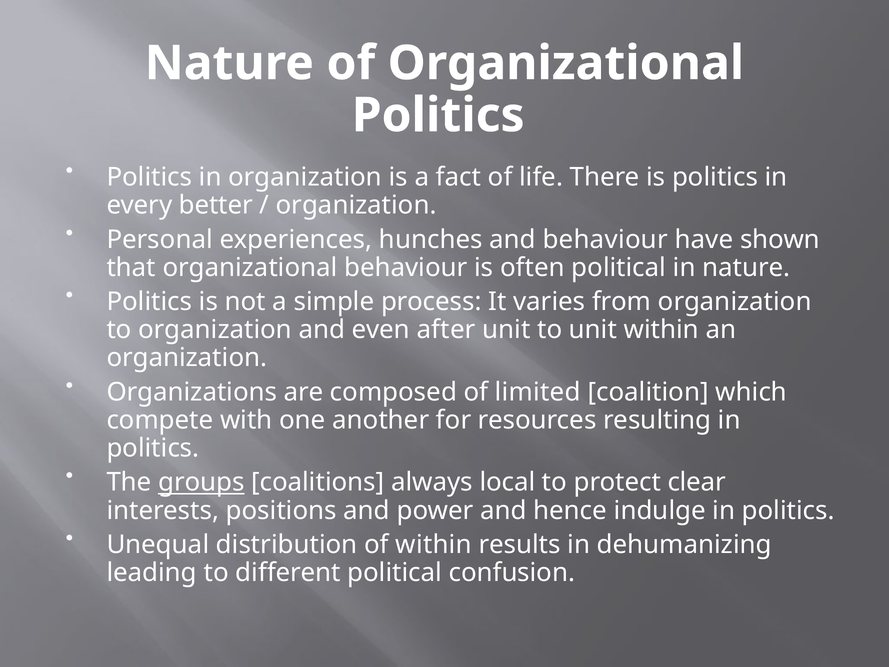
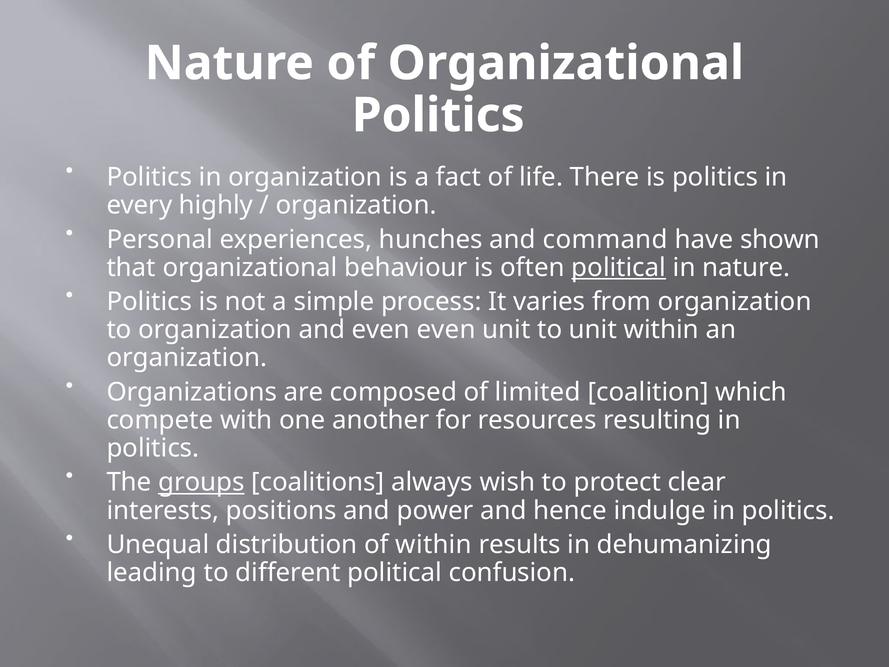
better: better -> highly
and behaviour: behaviour -> command
political at (619, 268) underline: none -> present
even after: after -> even
local: local -> wish
